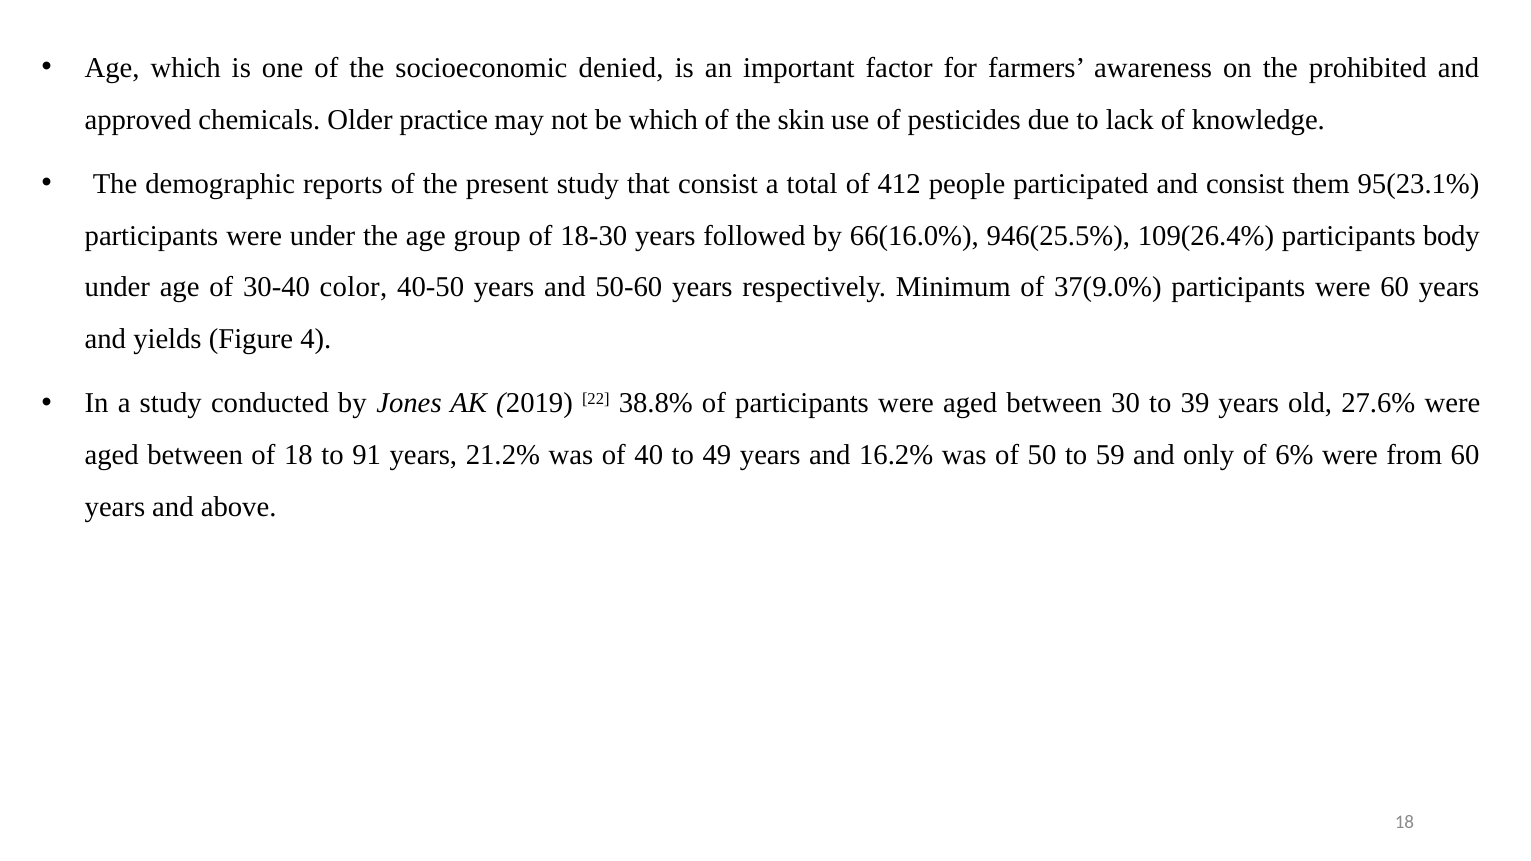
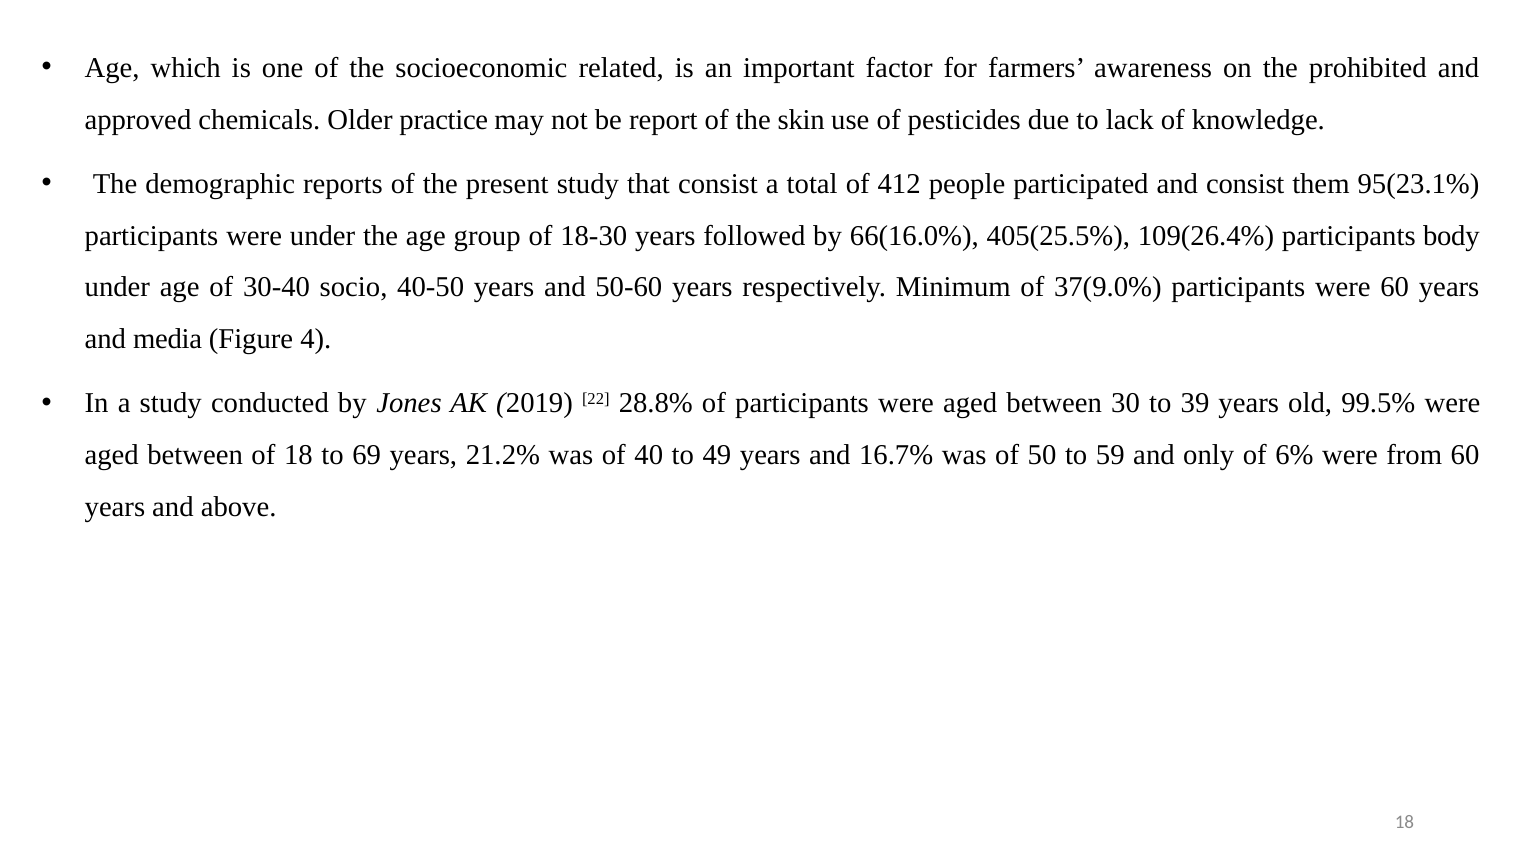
denied: denied -> related
be which: which -> report
946(25.5%: 946(25.5% -> 405(25.5%
color: color -> socio
yields: yields -> media
38.8%: 38.8% -> 28.8%
27.6%: 27.6% -> 99.5%
91: 91 -> 69
16.2%: 16.2% -> 16.7%
